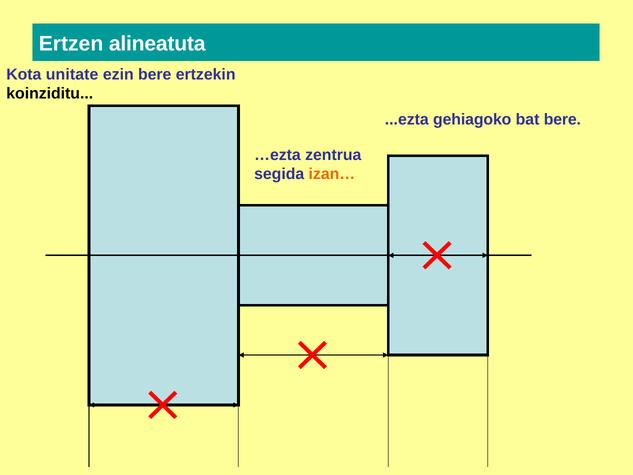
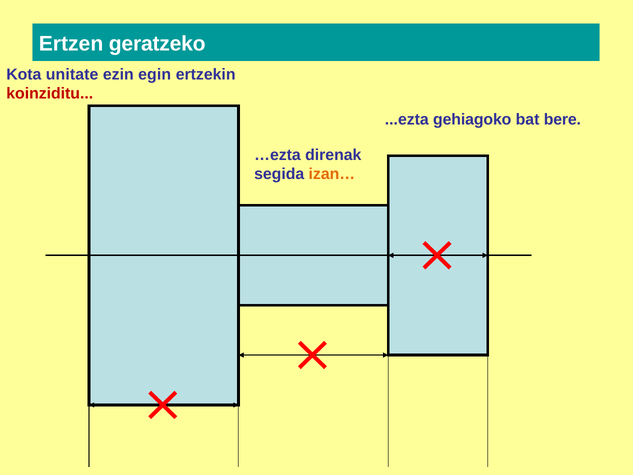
alineatuta: alineatuta -> geratzeko
ezin bere: bere -> egin
koinziditu colour: black -> red
zentrua: zentrua -> direnak
